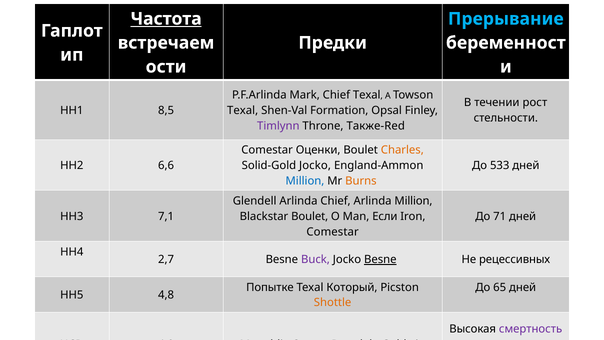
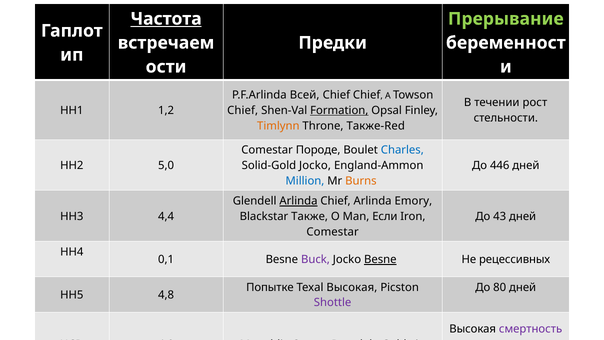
Прерывание colour: light blue -> light green
Mark: Mark -> Всей
Chief Texal: Texal -> Chief
8,5: 8,5 -> 1,2
Texal at (243, 110): Texal -> Chief
Formation underline: none -> present
Timlynn colour: purple -> orange
Оценки: Оценки -> Породе
Charles colour: orange -> blue
6,6: 6,6 -> 5,0
533: 533 -> 446
Arlinda at (298, 201) underline: none -> present
Arlinda Million: Million -> Emory
7,1: 7,1 -> 4,4
Blackstar Boulet: Boulet -> Также
71: 71 -> 43
2,7: 2,7 -> 0,1
Texal Который: Который -> Высокая
65: 65 -> 80
Shottle colour: orange -> purple
